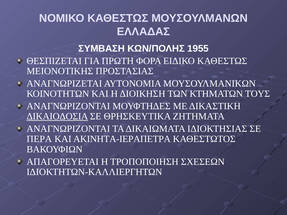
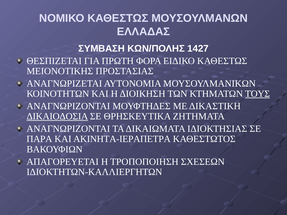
1955: 1955 -> 1427
ΤΟΥΣ underline: none -> present
ΠΕΡΑ: ΠΕΡΑ -> ΠΑΡΑ
